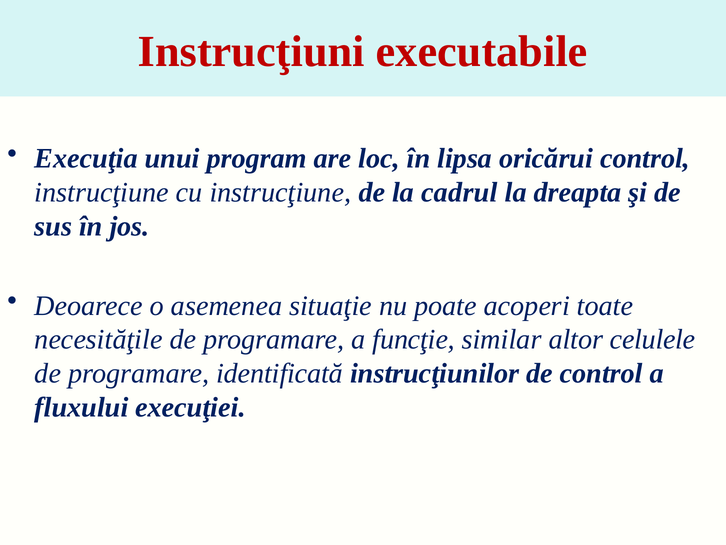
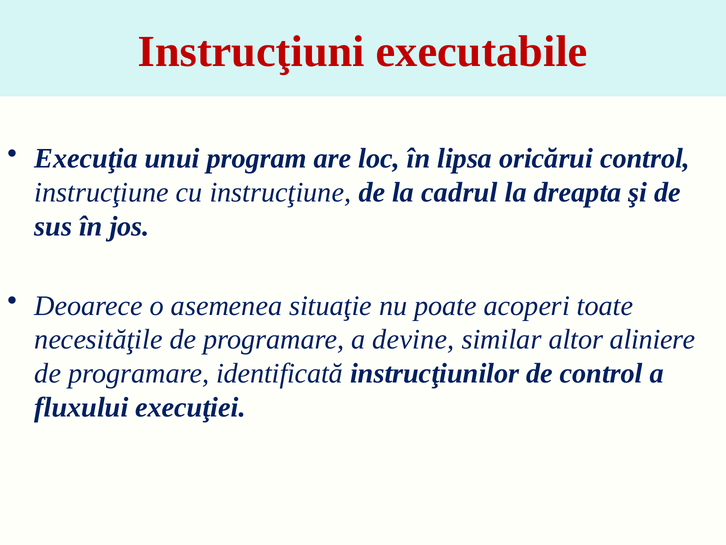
funcţie: funcţie -> devine
celulele: celulele -> aliniere
